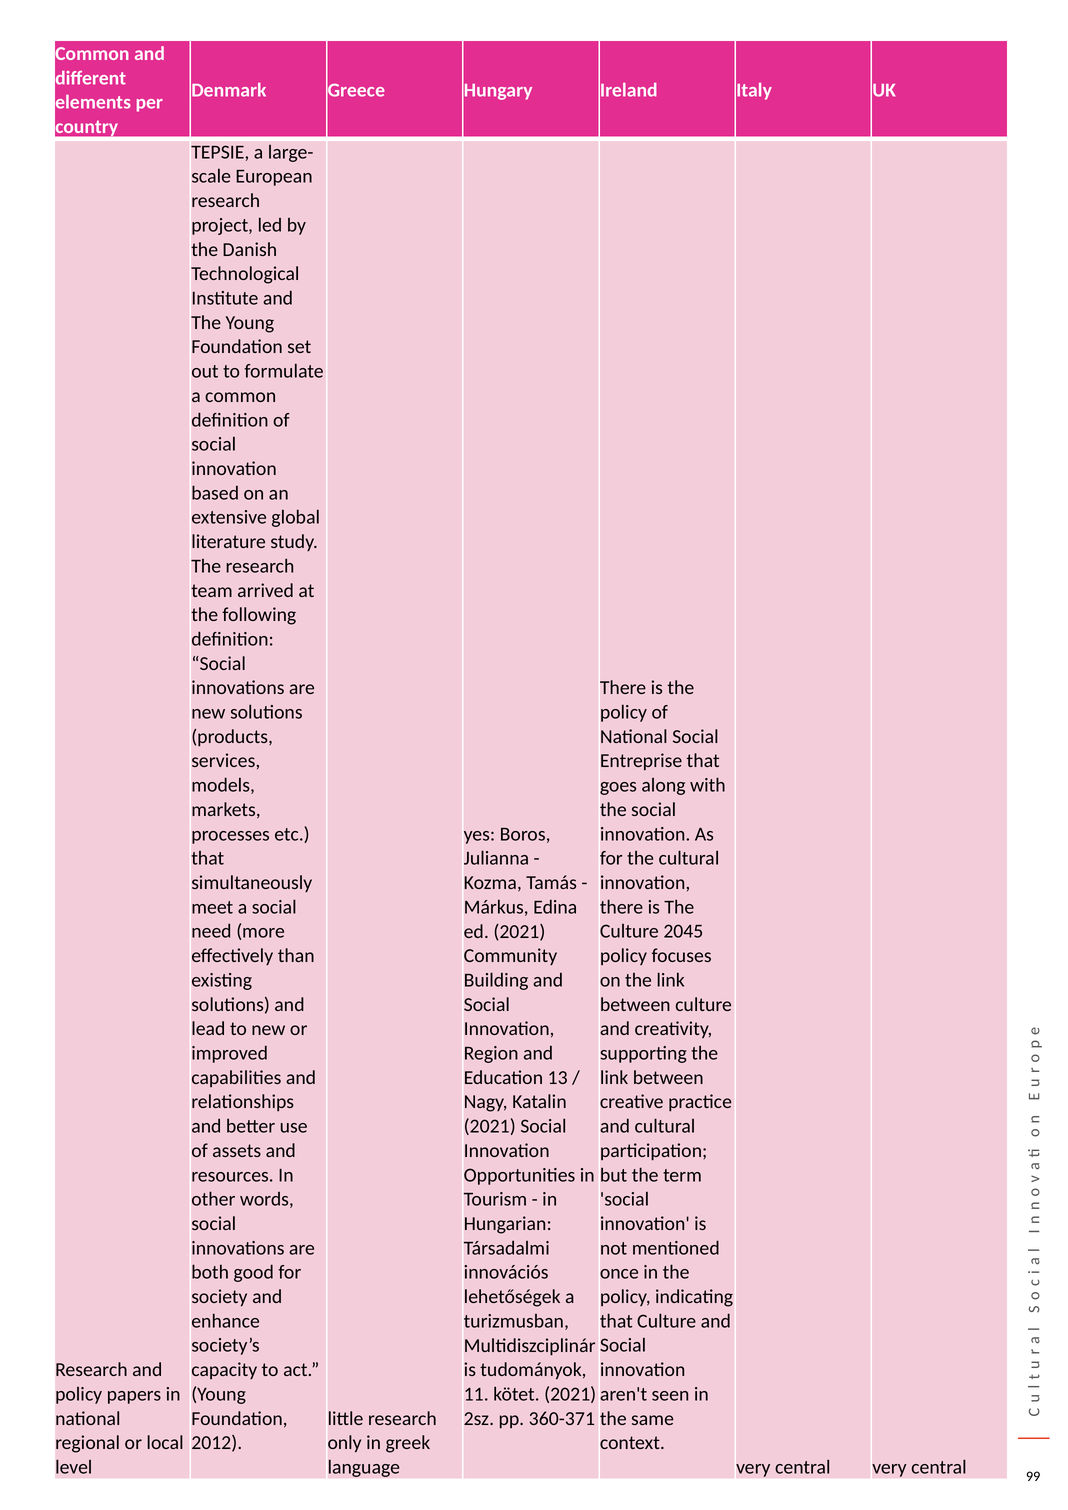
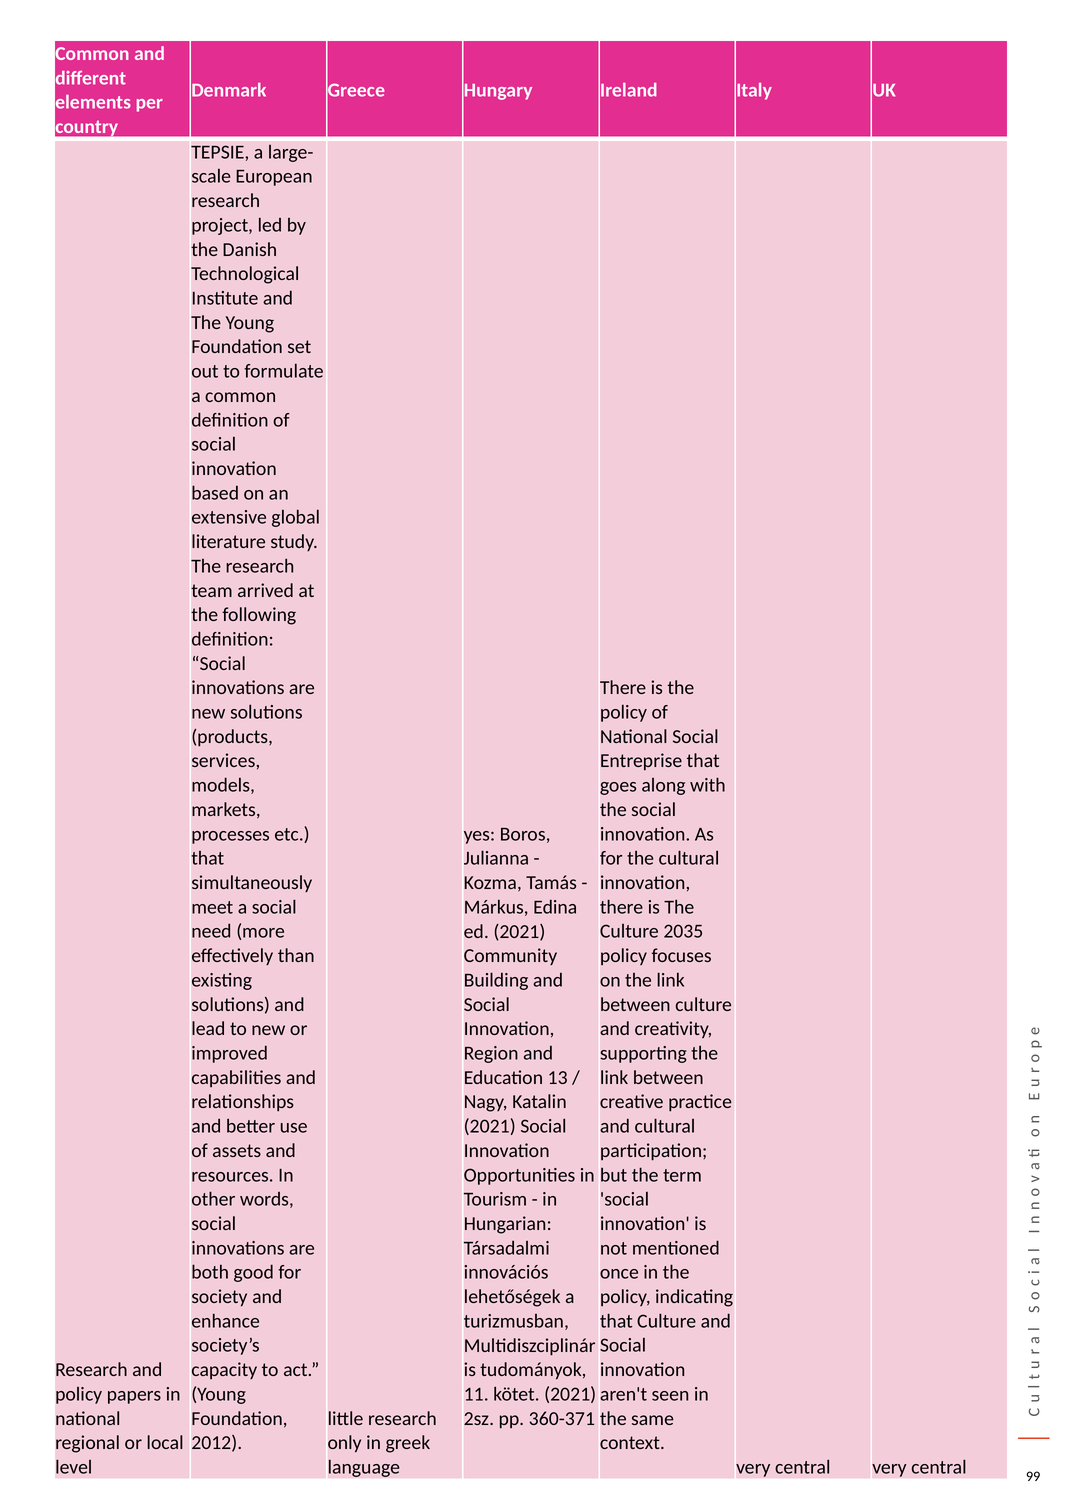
2045: 2045 -> 2035
